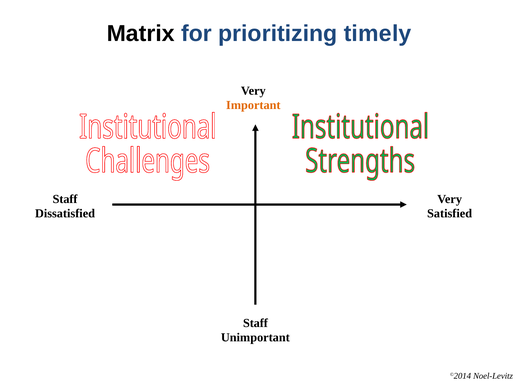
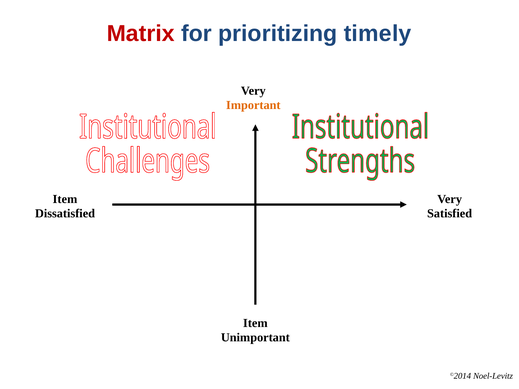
Matrix colour: black -> red
Staff at (65, 199): Staff -> Item
Staff at (255, 323): Staff -> Item
